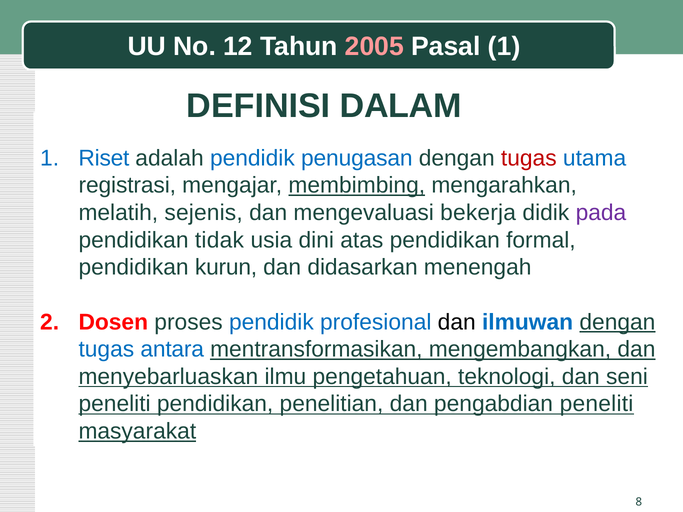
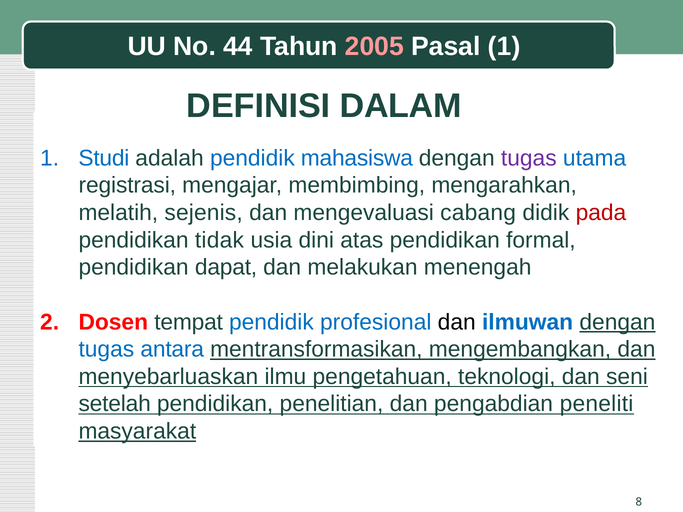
12: 12 -> 44
Riset: Riset -> Studi
penugasan: penugasan -> mahasiswa
tugas at (529, 158) colour: red -> purple
membimbing underline: present -> none
bekerja: bekerja -> cabang
pada colour: purple -> red
kurun: kurun -> dapat
didasarkan: didasarkan -> melakukan
proses: proses -> tempat
peneliti at (115, 404): peneliti -> setelah
